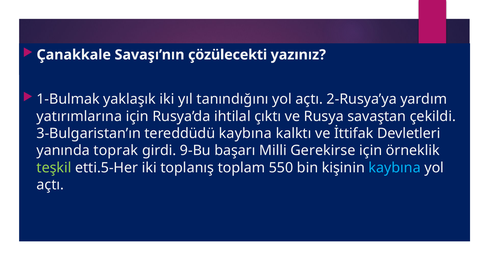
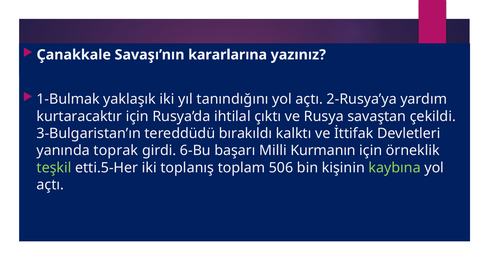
çözülecekti: çözülecekti -> kararlarına
yatırımlarına: yatırımlarına -> kurtaracaktır
tereddüdü kaybına: kaybına -> bırakıldı
9-Bu: 9-Bu -> 6-Bu
Gerekirse: Gerekirse -> Kurmanın
550: 550 -> 506
kaybına at (395, 168) colour: light blue -> light green
